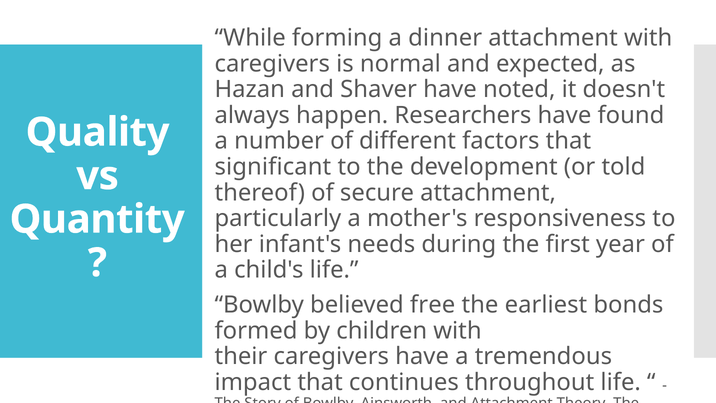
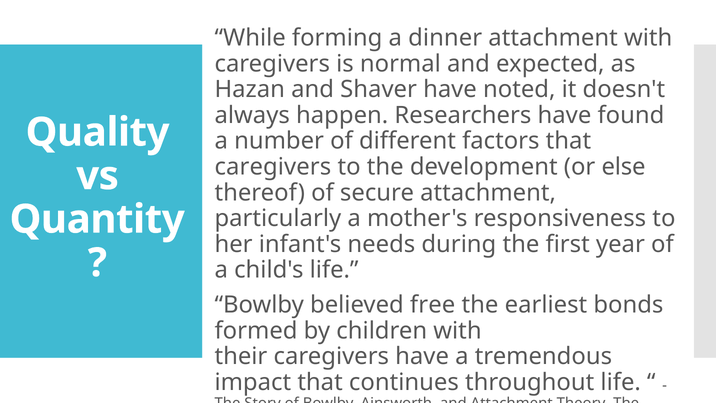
significant at (273, 167): significant -> caregivers
told: told -> else
